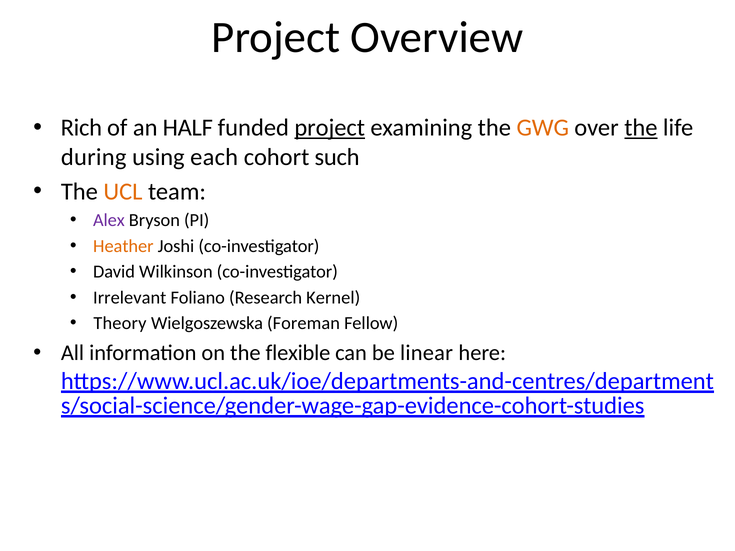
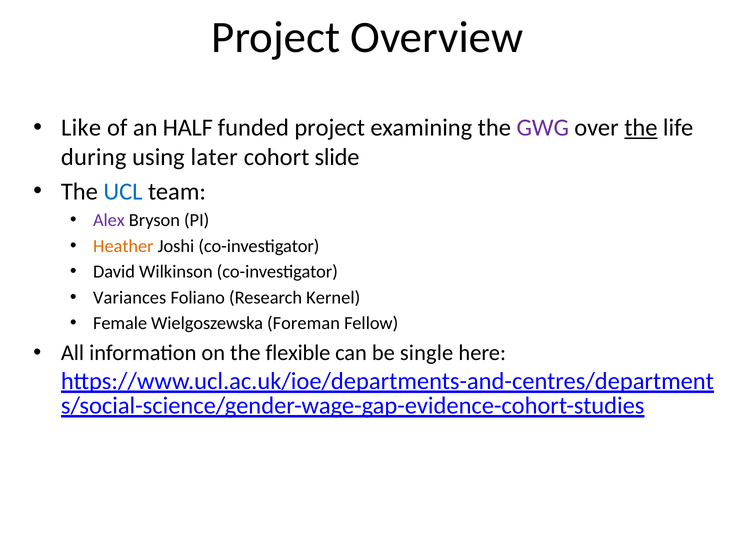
Rich: Rich -> Like
project at (330, 128) underline: present -> none
GWG colour: orange -> purple
each: each -> later
such: such -> slide
UCL colour: orange -> blue
Irrelevant: Irrelevant -> Variances
Theory: Theory -> Female
linear: linear -> single
